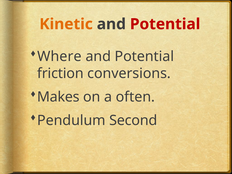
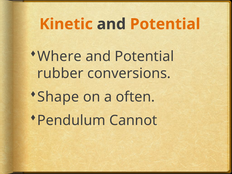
Potential at (165, 24) colour: red -> orange
friction: friction -> rubber
Makes: Makes -> Shape
Second: Second -> Cannot
